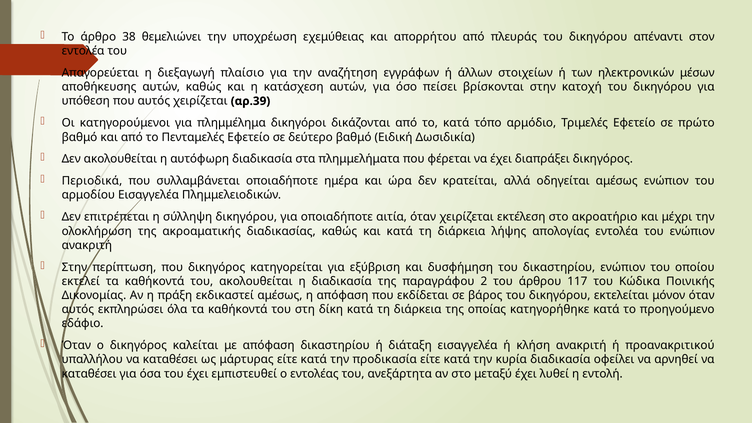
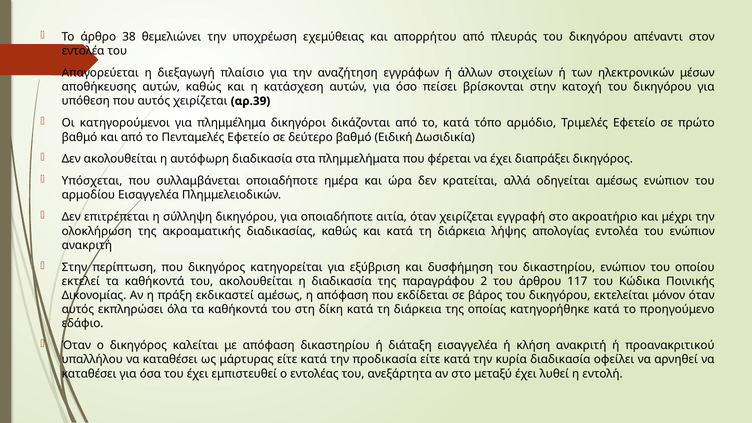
Περιοδικά: Περιοδικά -> Υπόσχεται
εκτέλεση: εκτέλεση -> εγγραφή
